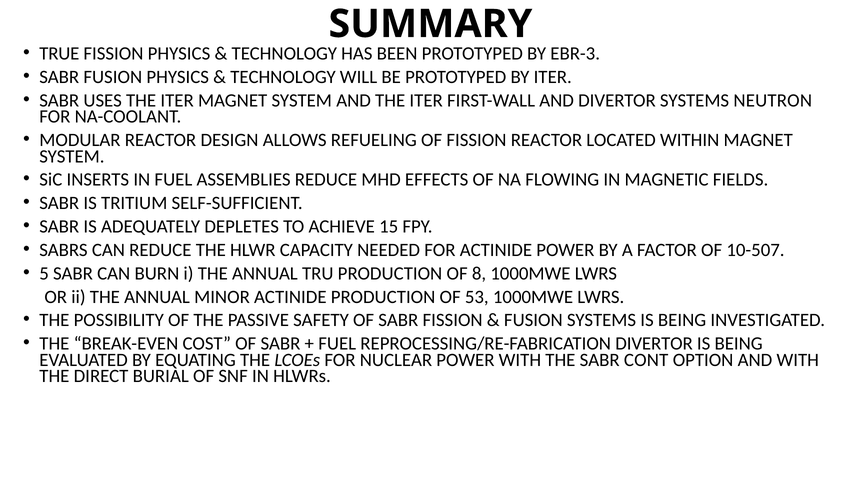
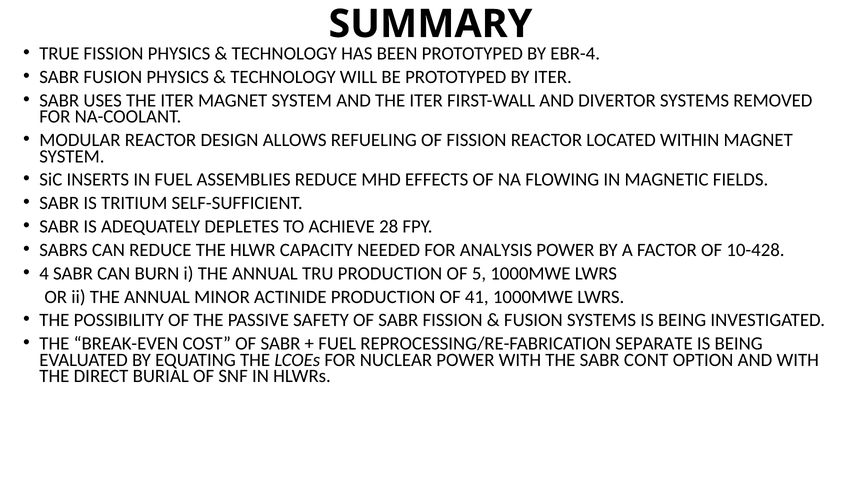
EBR-3: EBR-3 -> EBR-4
NEUTRON: NEUTRON -> REMOVED
15: 15 -> 28
FOR ACTINIDE: ACTINIDE -> ANALYSIS
10-507: 10-507 -> 10-428
5: 5 -> 4
8: 8 -> 5
53: 53 -> 41
REPROCESSING/RE-FABRICATION DIVERTOR: DIVERTOR -> SEPARATE
